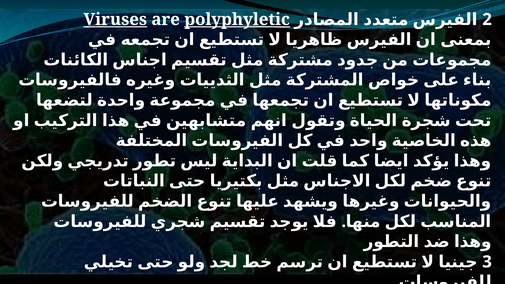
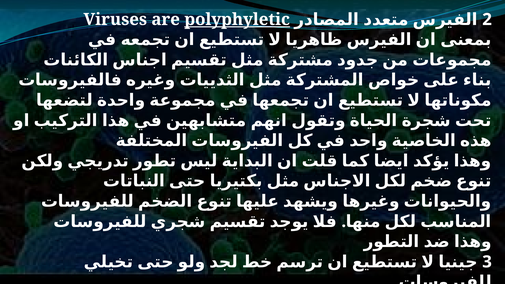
Viruses underline: present -> none
